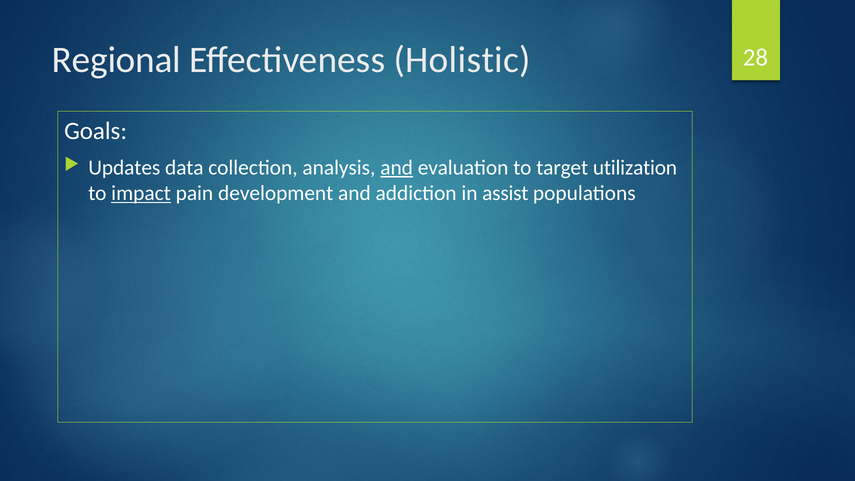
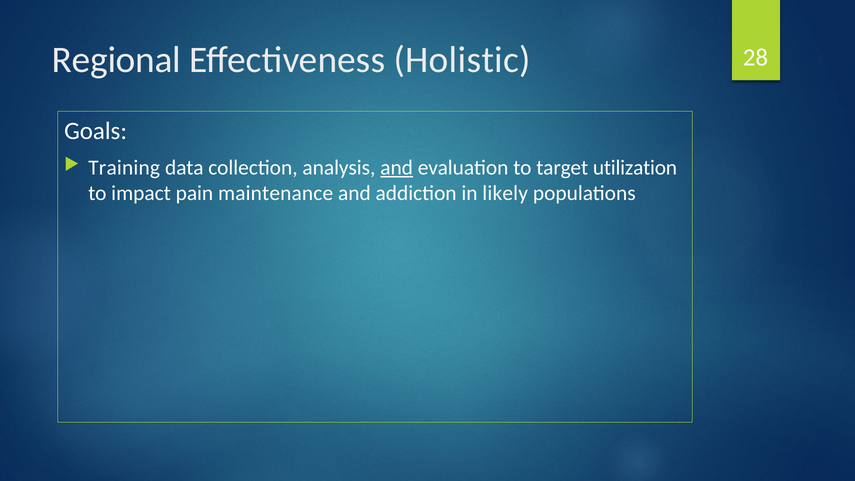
Updates: Updates -> Training
impact underline: present -> none
development: development -> maintenance
assist: assist -> likely
